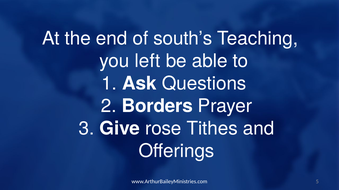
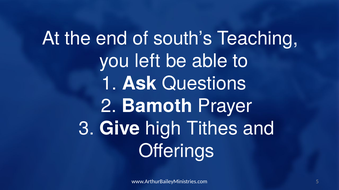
Borders: Borders -> Bamoth
rose: rose -> high
